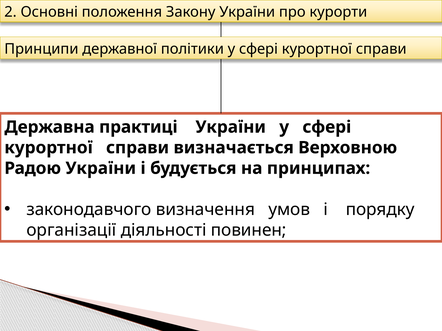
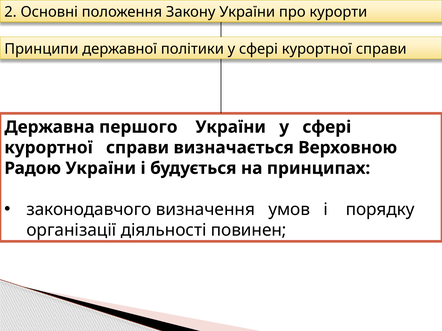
практиці: практиці -> першого
